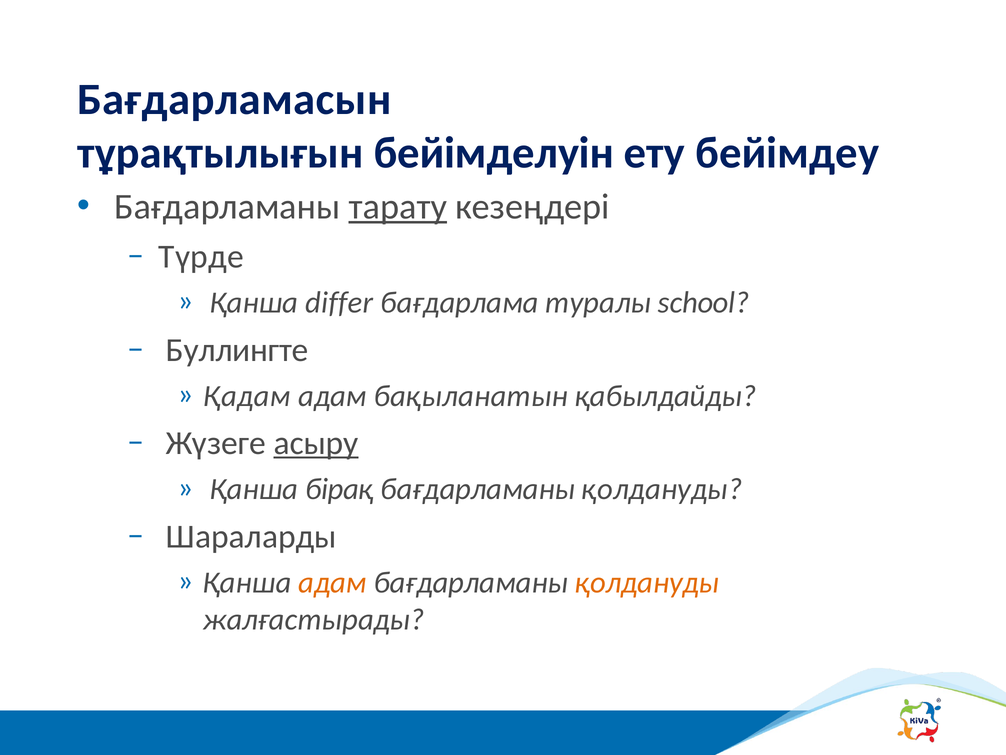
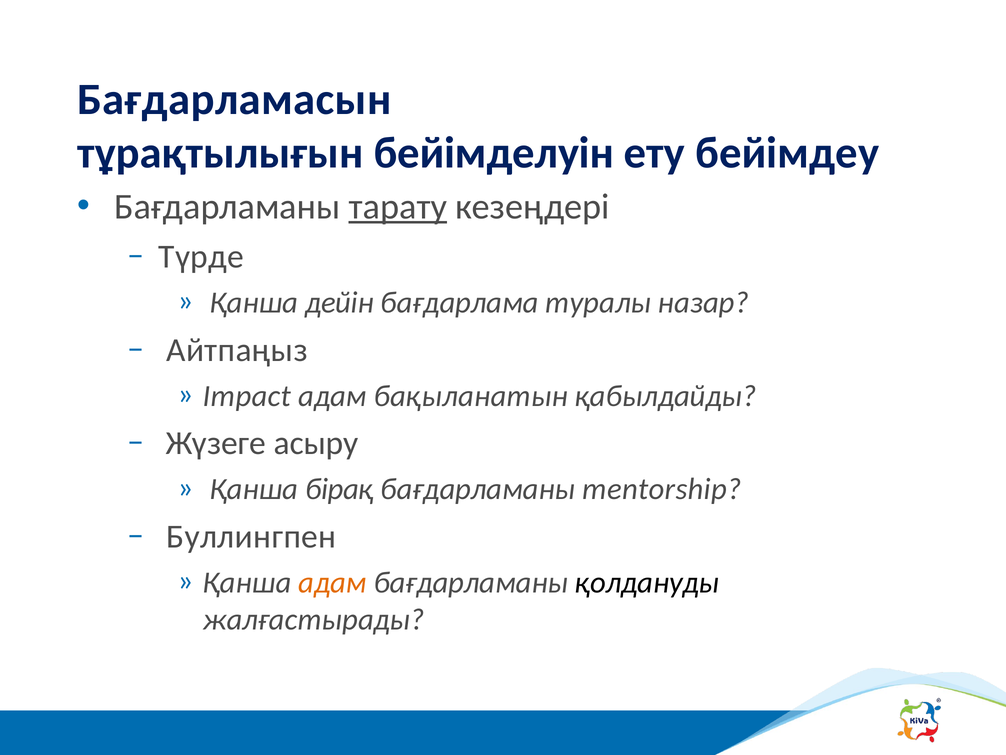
differ: differ -> дейін
school: school -> назар
Буллингте: Буллингте -> Айтпаңыз
Қадам: Қадам -> Impact
асыру underline: present -> none
қолдануды at (662, 489): қолдануды -> mentorship
Шараларды: Шараларды -> Буллингпен
қолдануды at (647, 582) colour: orange -> black
